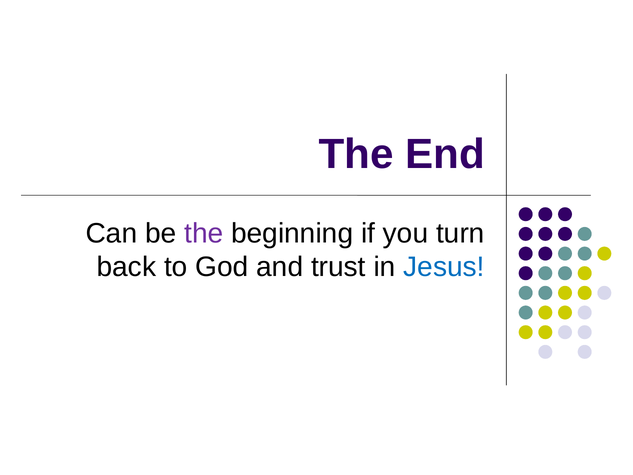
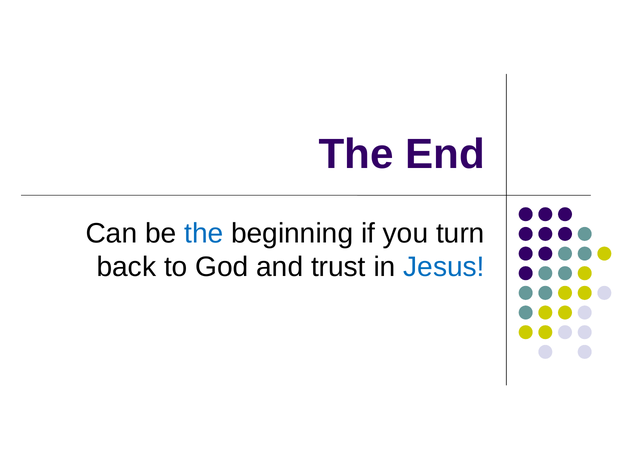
the at (204, 233) colour: purple -> blue
